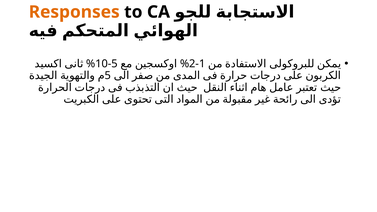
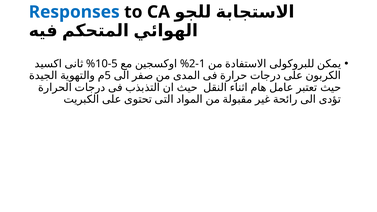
Responses colour: orange -> blue
